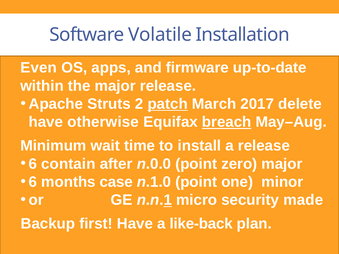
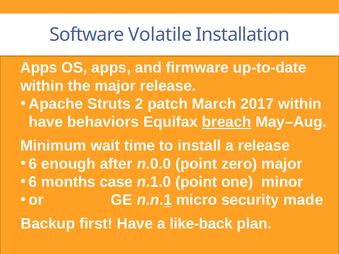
Even at (39, 68): Even -> Apps
patch underline: present -> none
2017 delete: delete -> within
otherwise: otherwise -> behaviors
contain: contain -> enough
